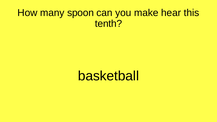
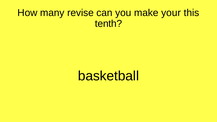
spoon: spoon -> revise
hear: hear -> your
